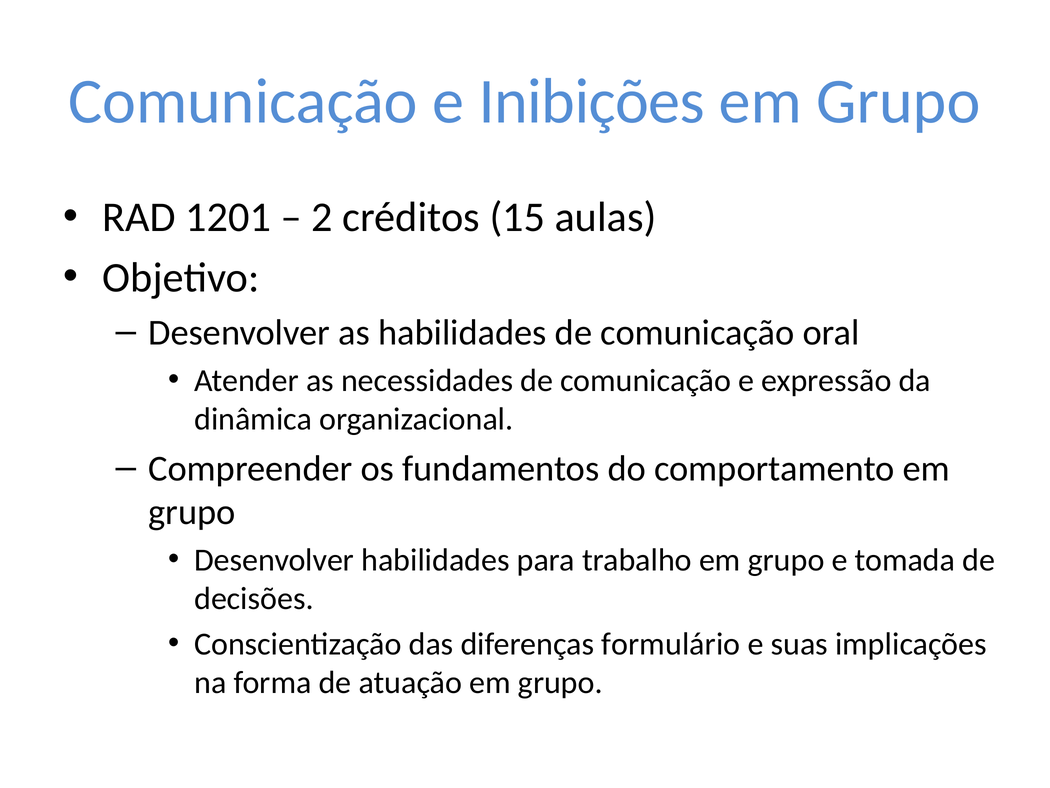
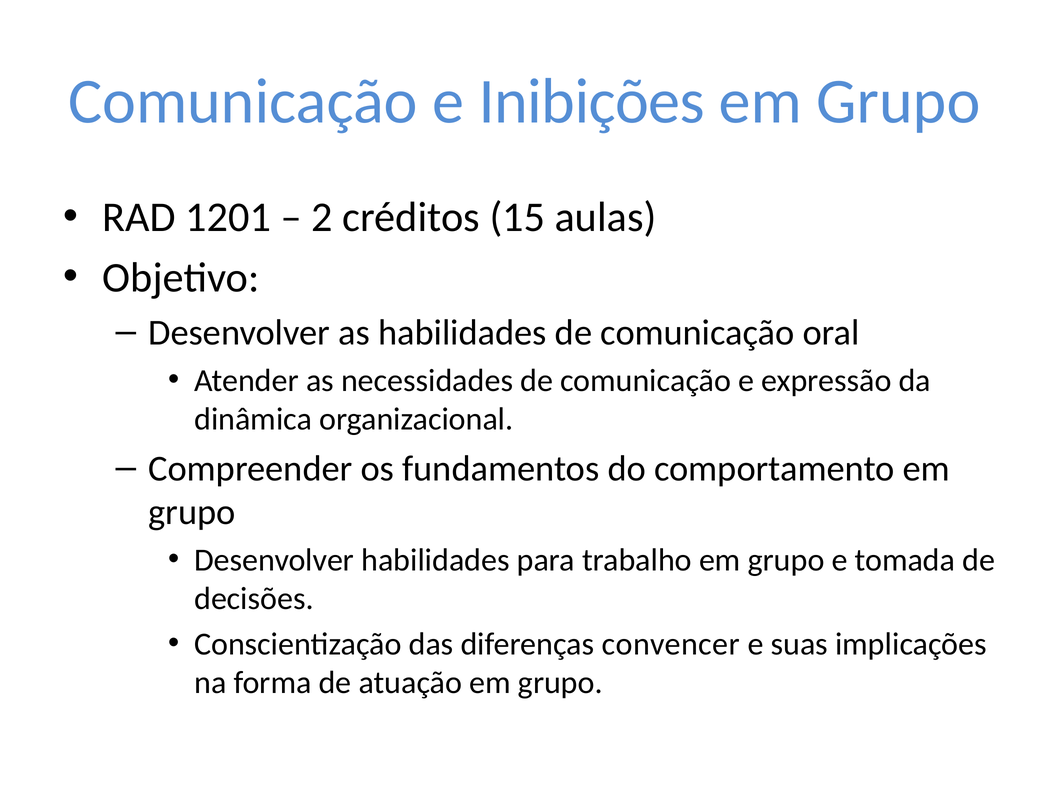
formulário: formulário -> convencer
